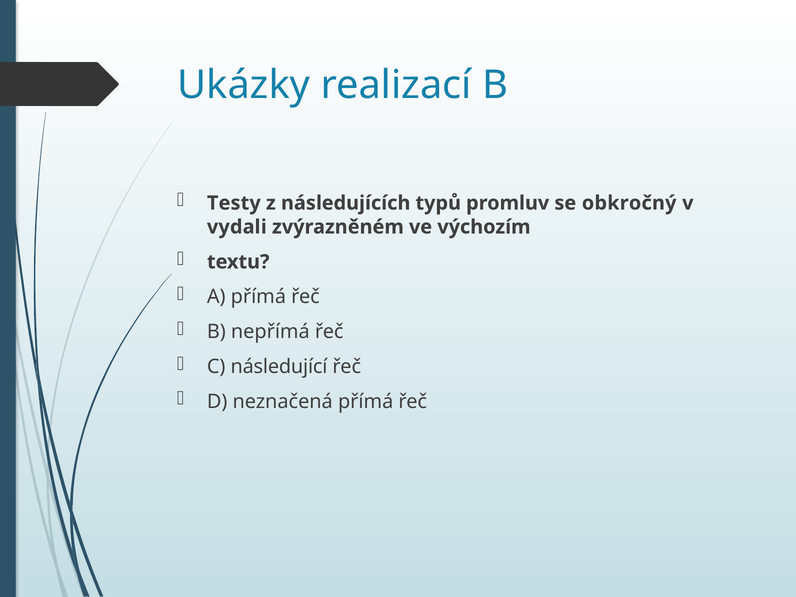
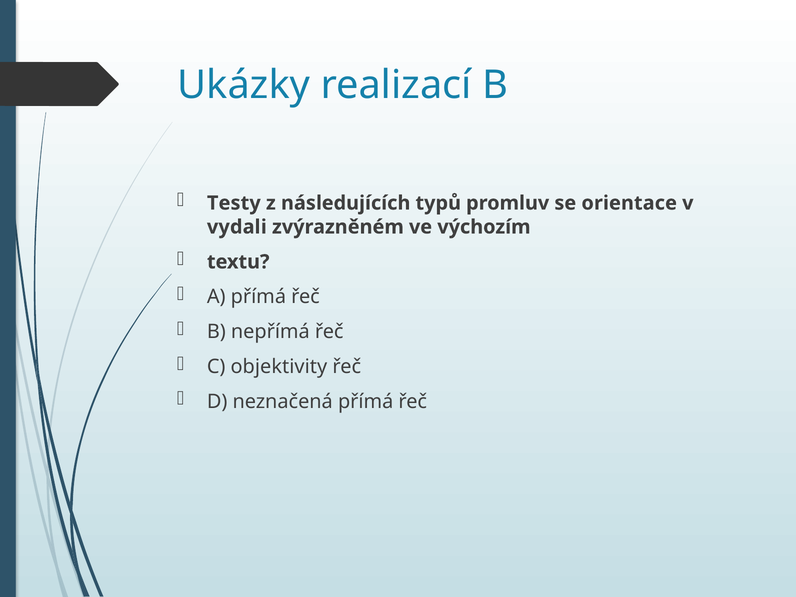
obkročný: obkročný -> orientace
následující: následující -> objektivity
